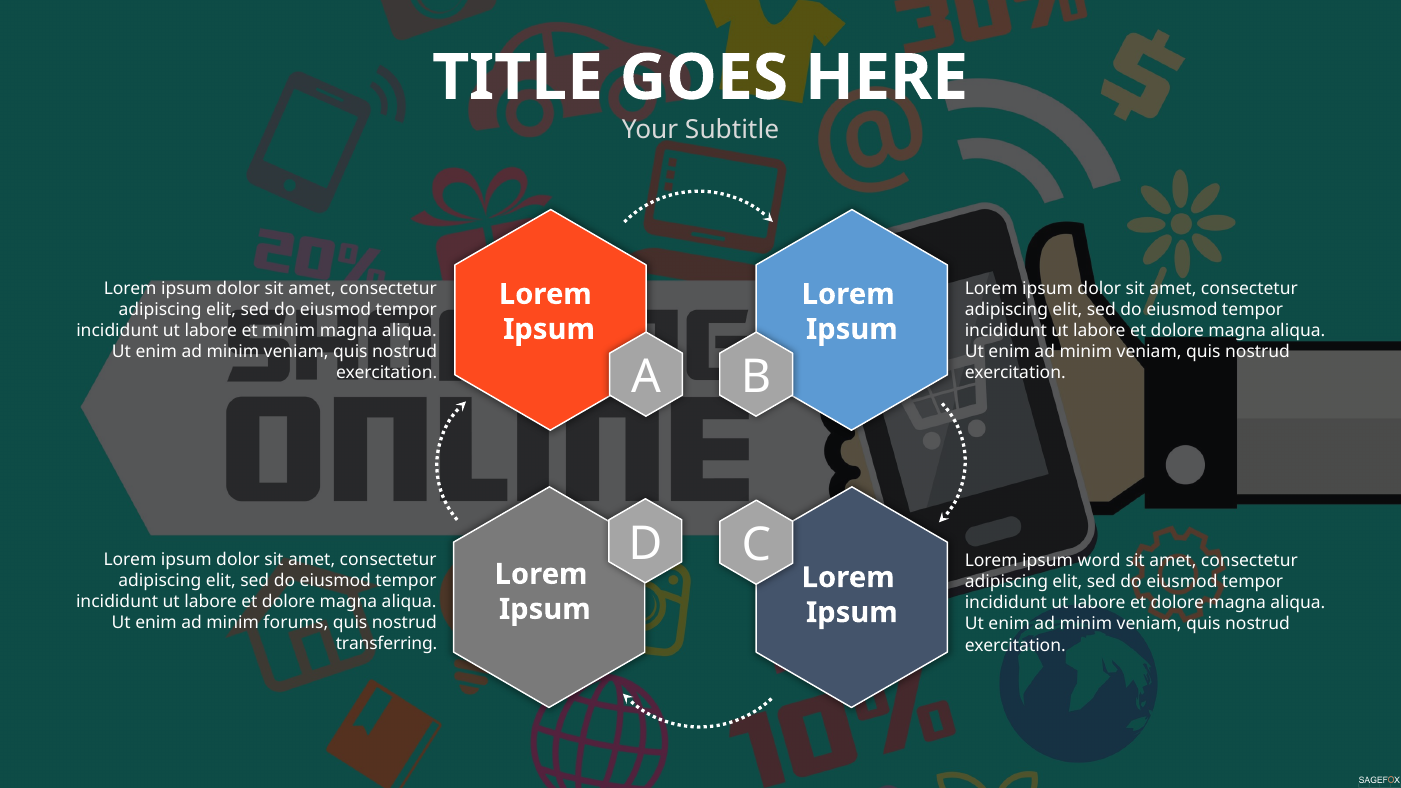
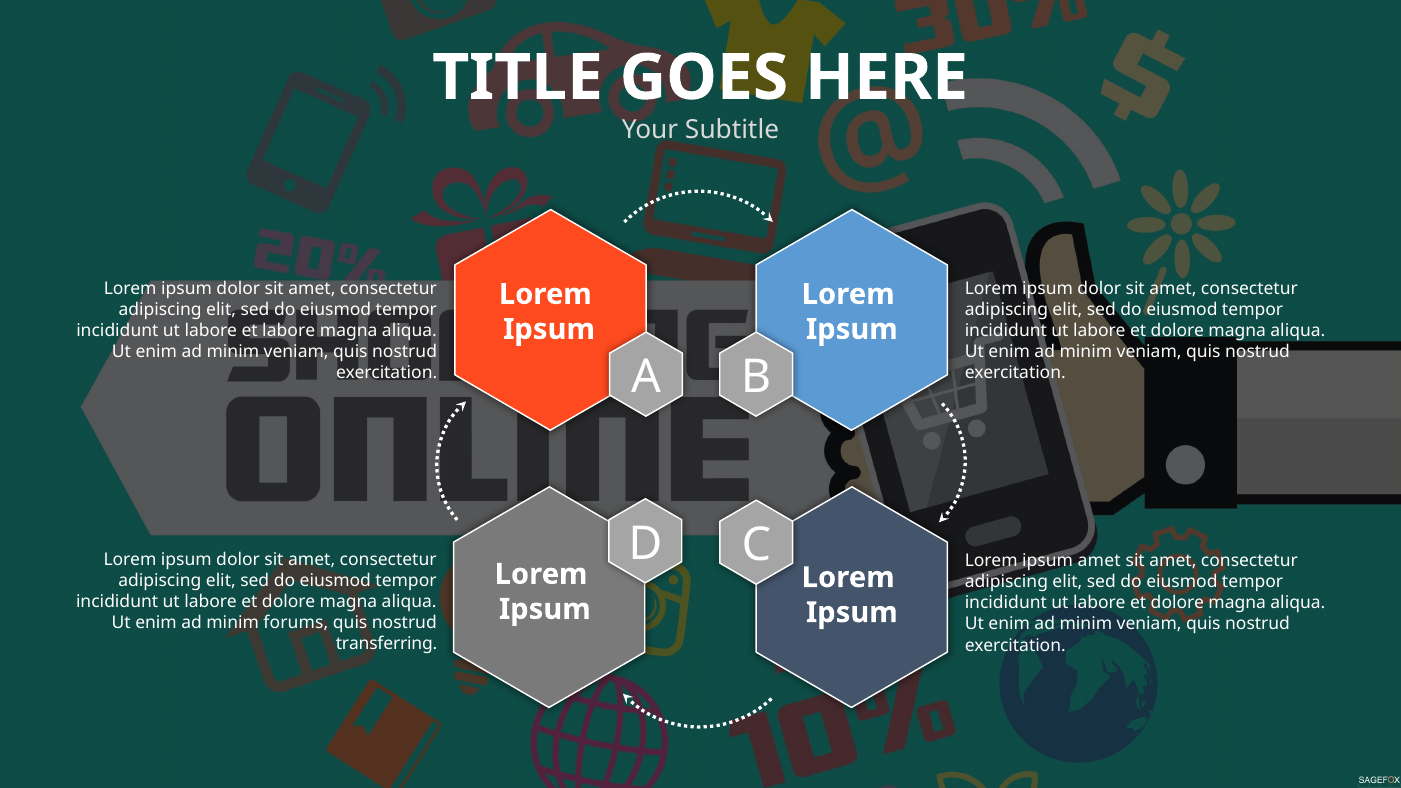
et minim: minim -> labore
ipsum word: word -> amet
